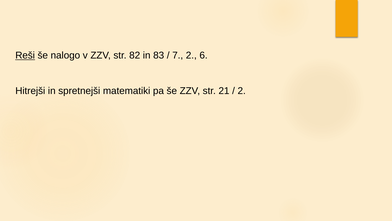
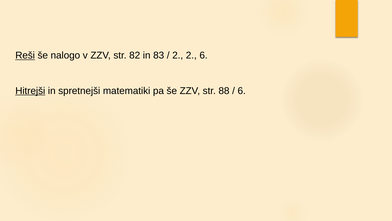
7 at (178, 55): 7 -> 2
Hitrejši underline: none -> present
21: 21 -> 88
2 at (242, 91): 2 -> 6
